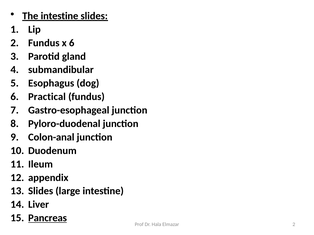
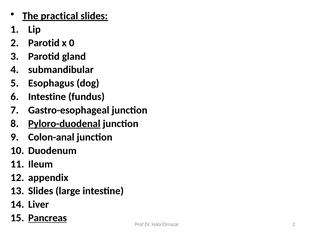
The intestine: intestine -> practical
2 Fundus: Fundus -> Parotid
x 6: 6 -> 0
Practical at (47, 97): Practical -> Intestine
Pyloro-duodenal underline: none -> present
